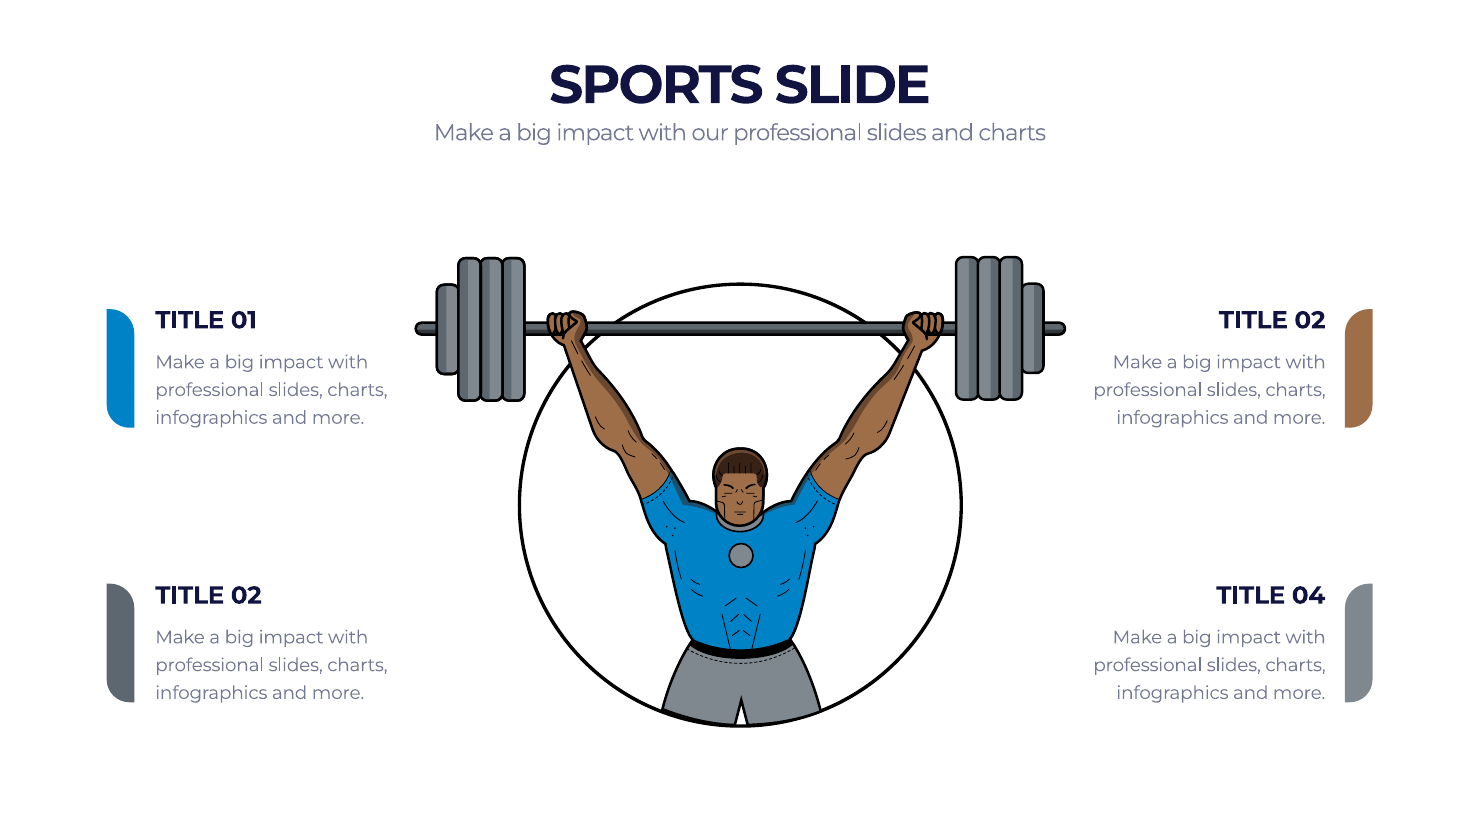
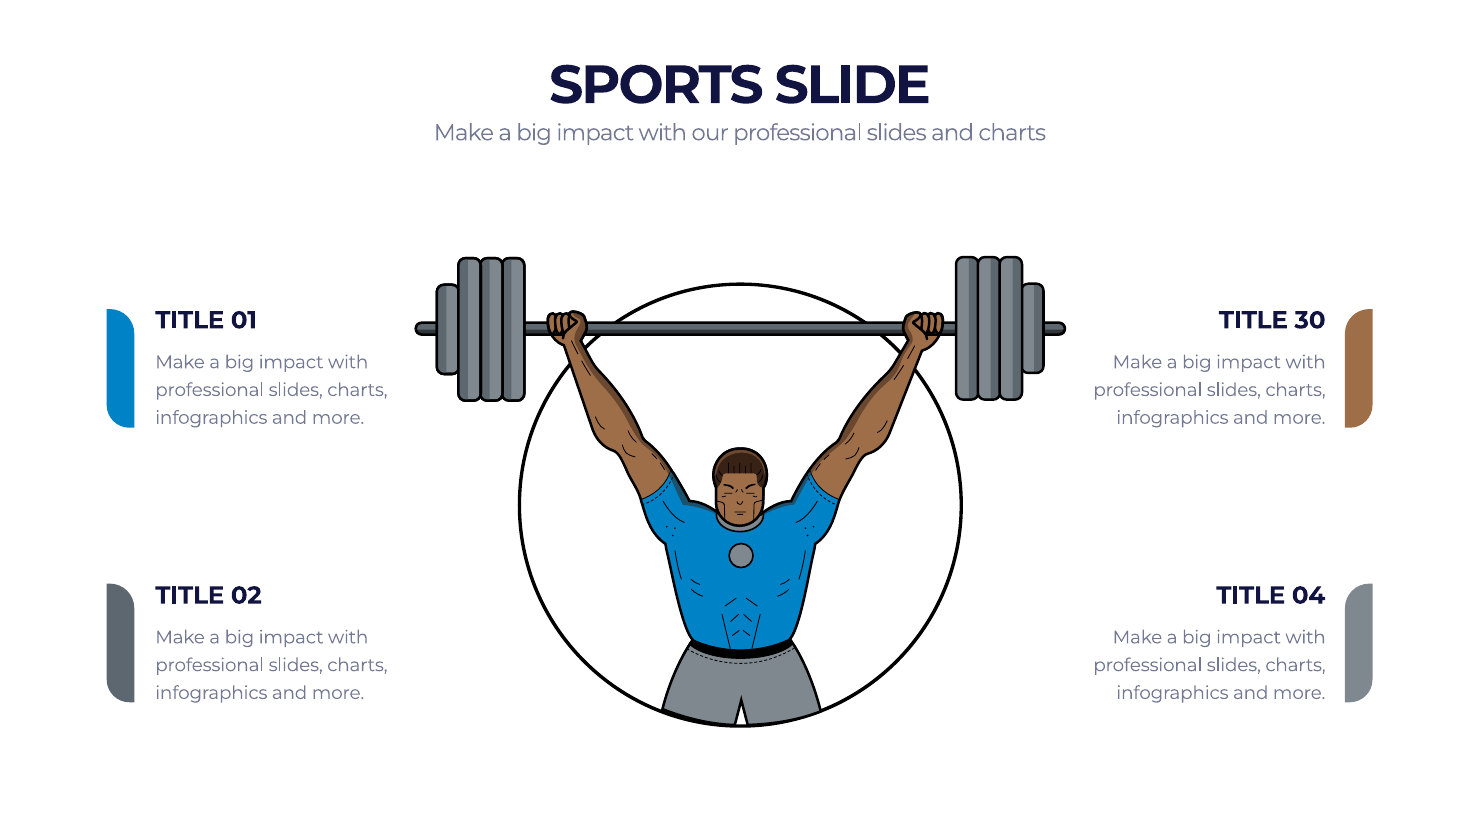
02 at (1310, 320): 02 -> 30
